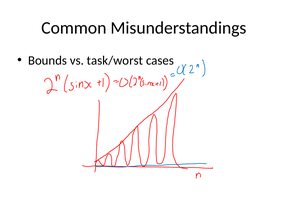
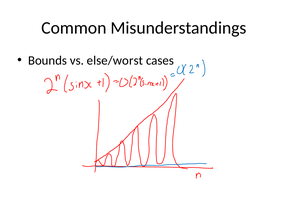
task/worst: task/worst -> else/worst
